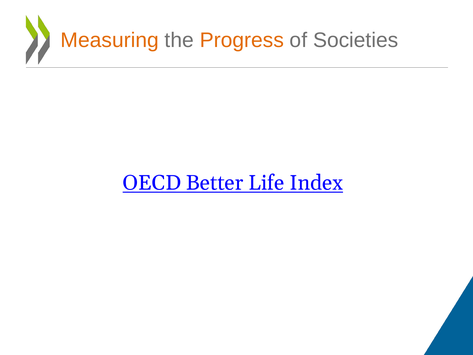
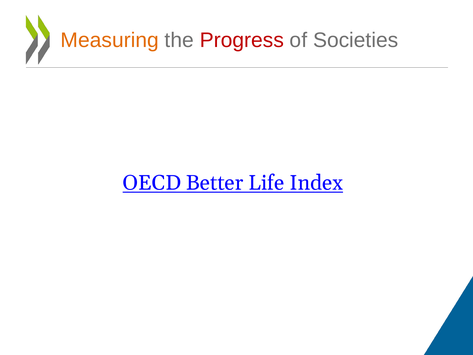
Progress colour: orange -> red
